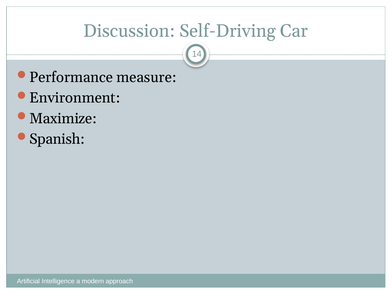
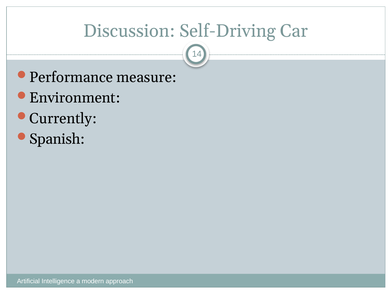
Maximize: Maximize -> Currently
